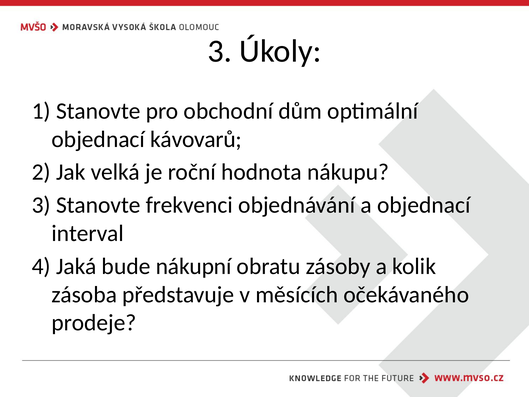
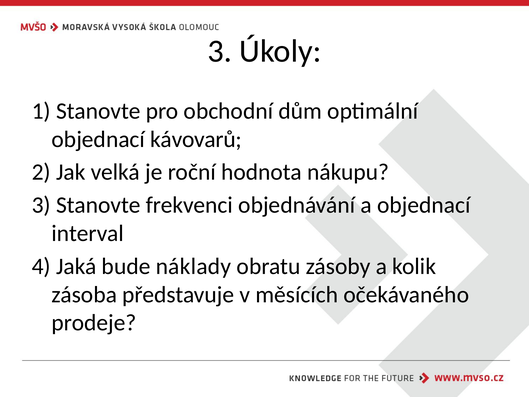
nákupní: nákupní -> náklady
